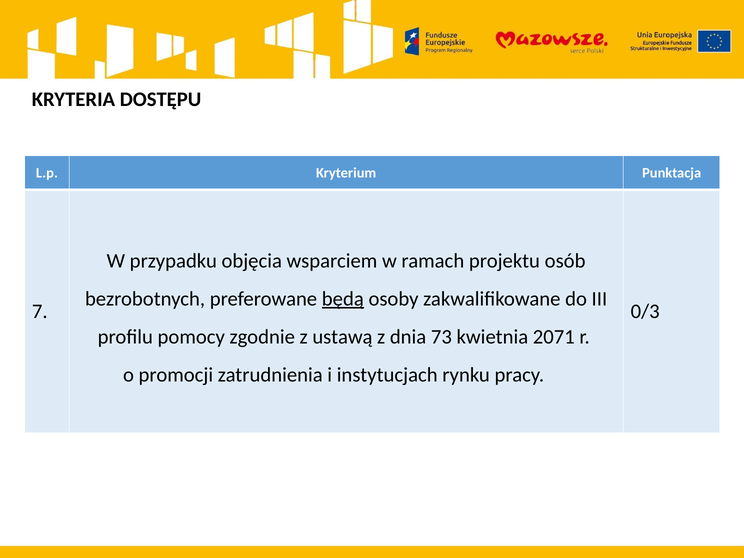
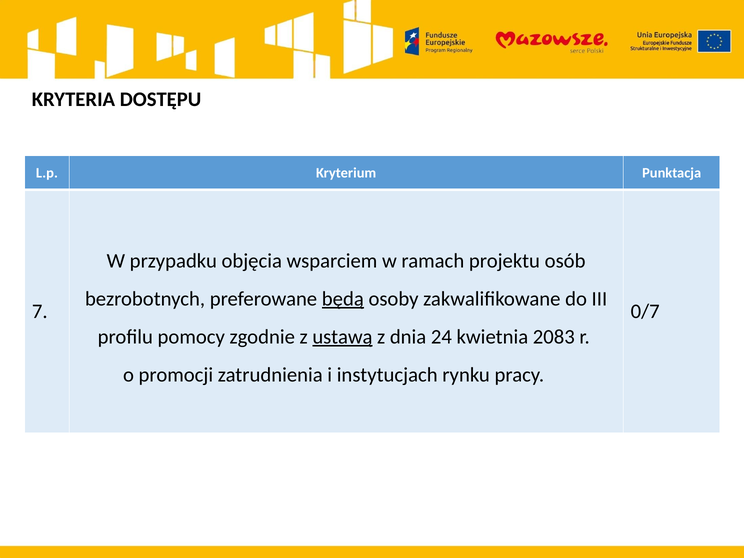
0/3: 0/3 -> 0/7
ustawą underline: none -> present
73: 73 -> 24
2071: 2071 -> 2083
